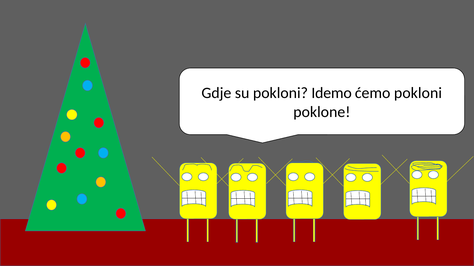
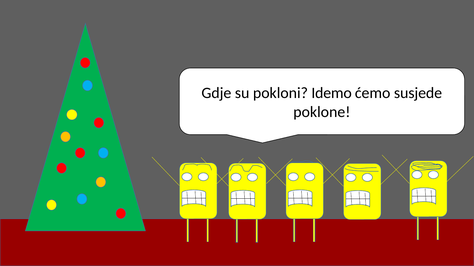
ćemo pokloni: pokloni -> susjede
